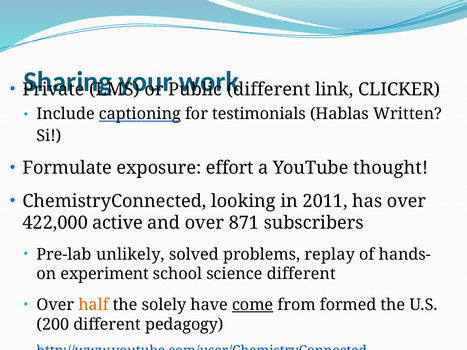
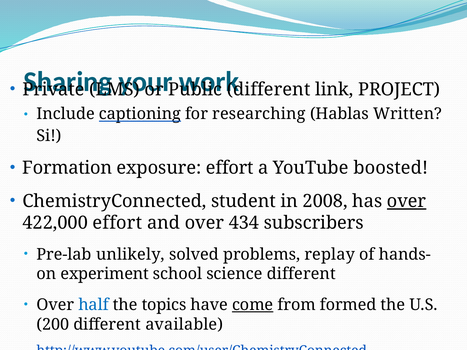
CLICKER: CLICKER -> PROJECT
testimonials: testimonials -> researching
Formulate: Formulate -> Formation
thought: thought -> boosted
looking: looking -> student
2011: 2011 -> 2008
over at (407, 201) underline: none -> present
422,000 active: active -> effort
871: 871 -> 434
half colour: orange -> blue
solely: solely -> topics
pedagogy: pedagogy -> available
